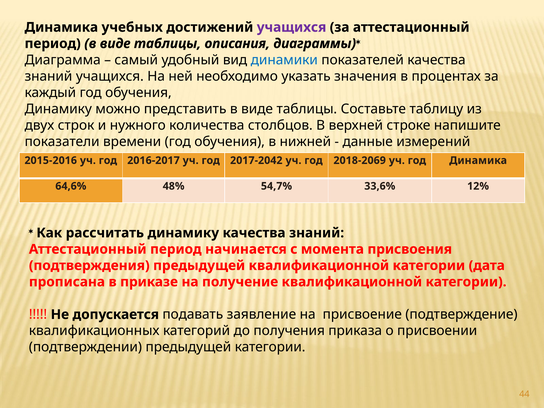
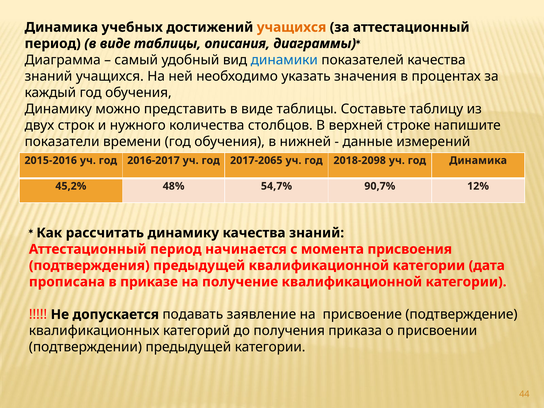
учащихся at (292, 27) colour: purple -> orange
2017-2042: 2017-2042 -> 2017-2065
2018-2069: 2018-2069 -> 2018-2098
64,6%: 64,6% -> 45,2%
33,6%: 33,6% -> 90,7%
